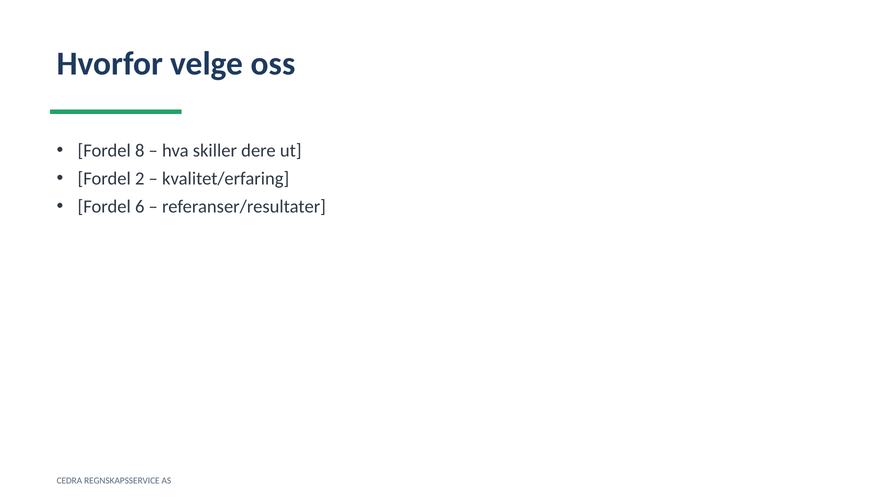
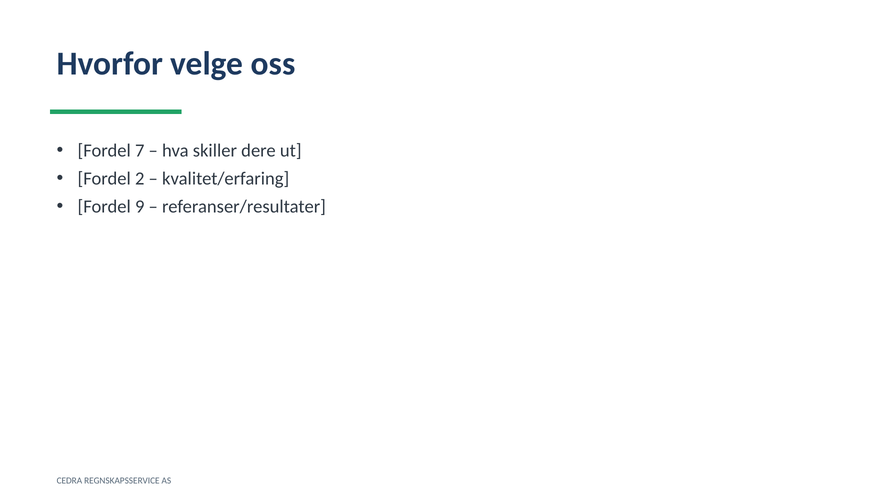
8: 8 -> 7
6: 6 -> 9
